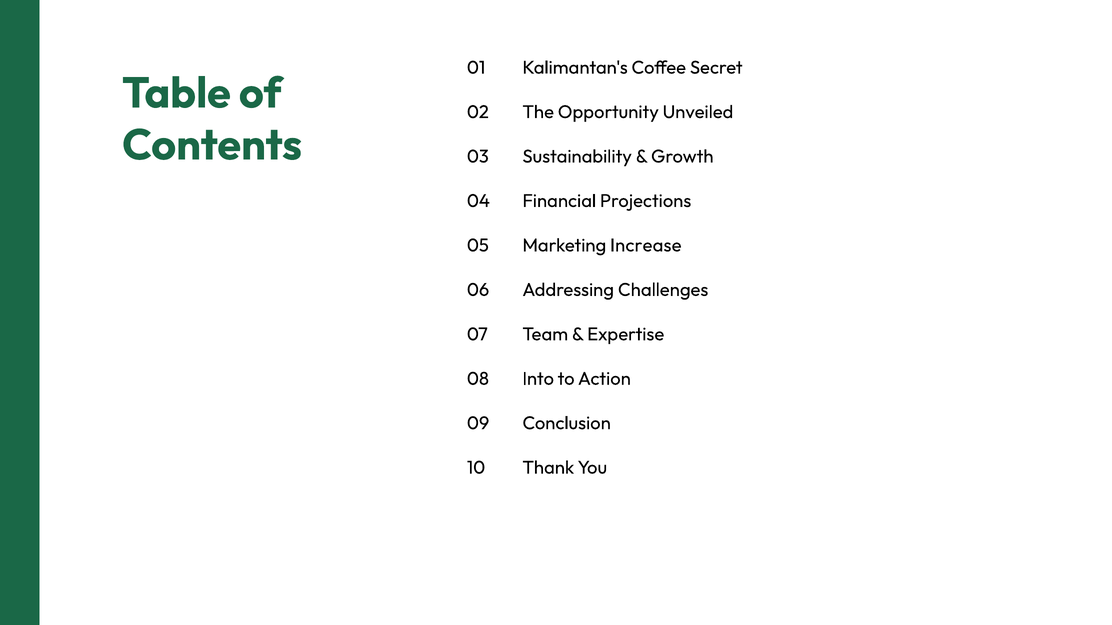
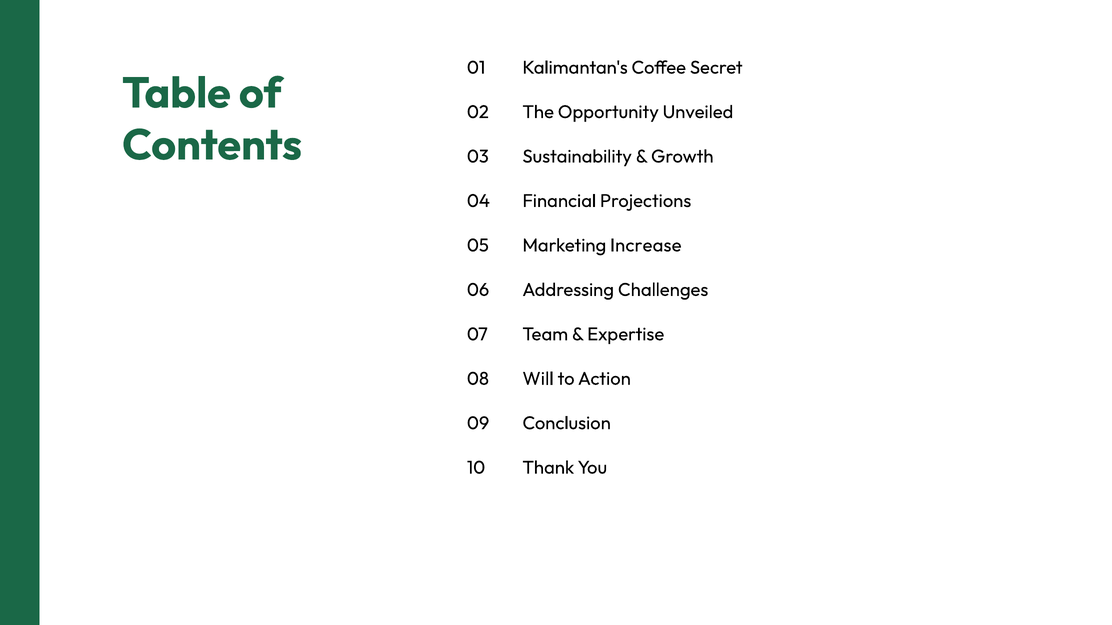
Into: Into -> Will
